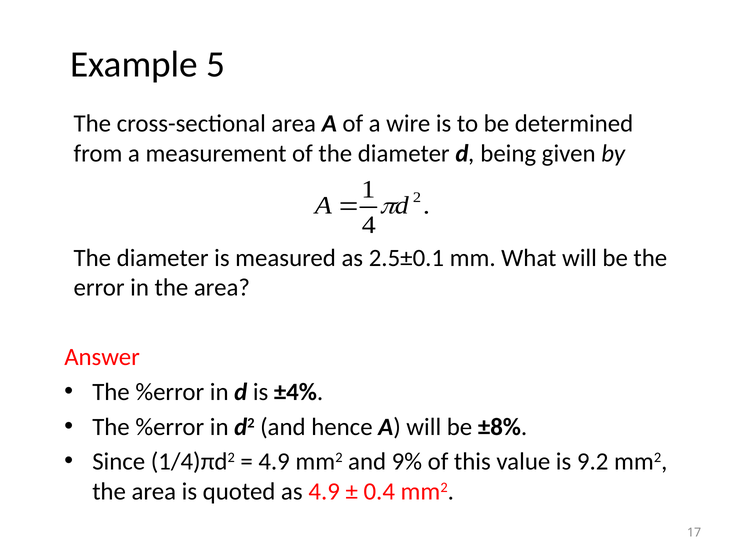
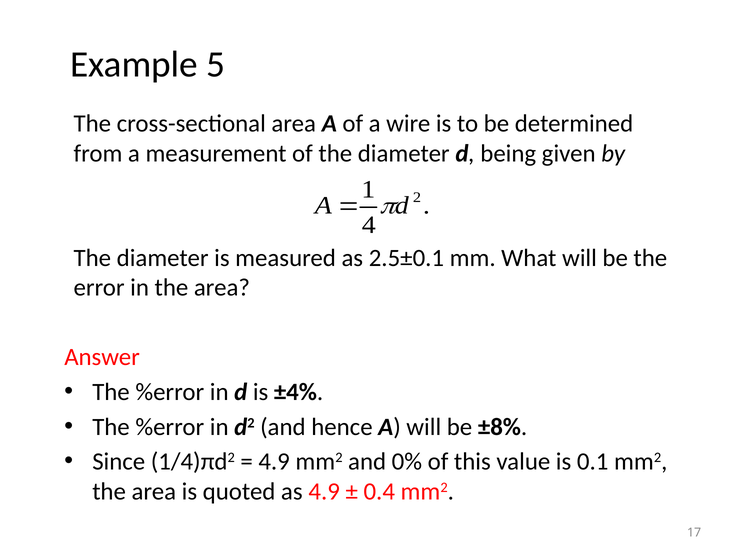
9%: 9% -> 0%
9.2: 9.2 -> 0.1
